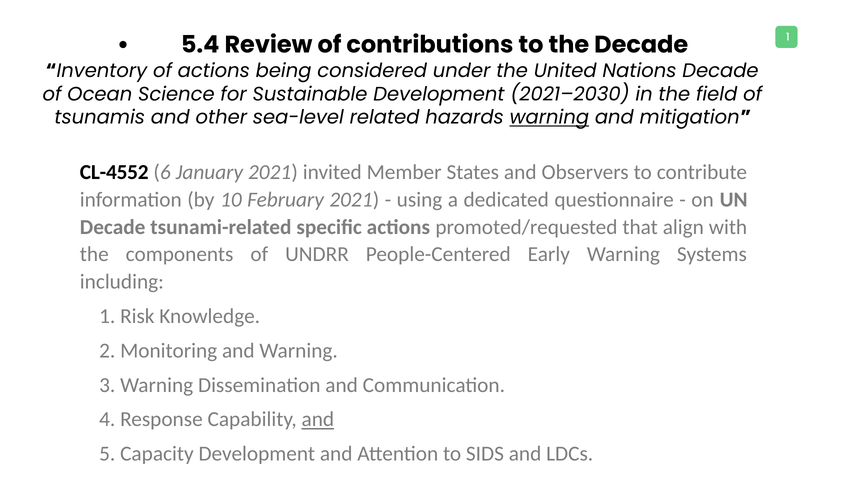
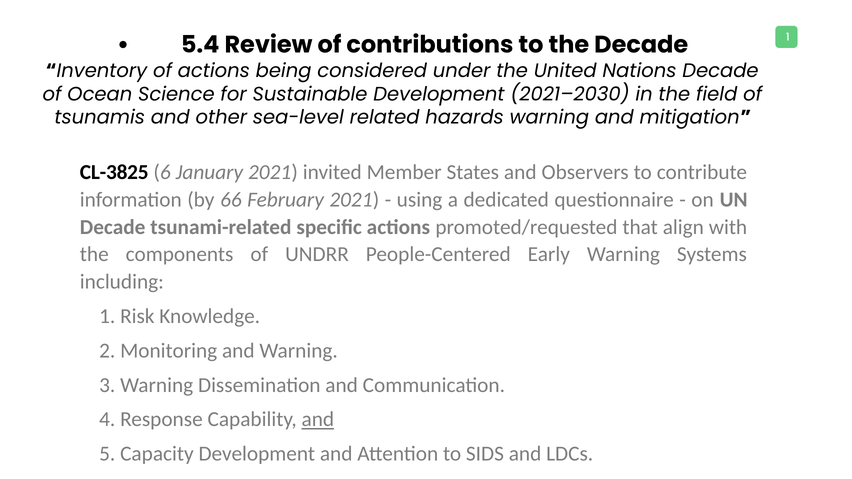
warning at (549, 118) underline: present -> none
CL-4552: CL-4552 -> CL-3825
10: 10 -> 66
